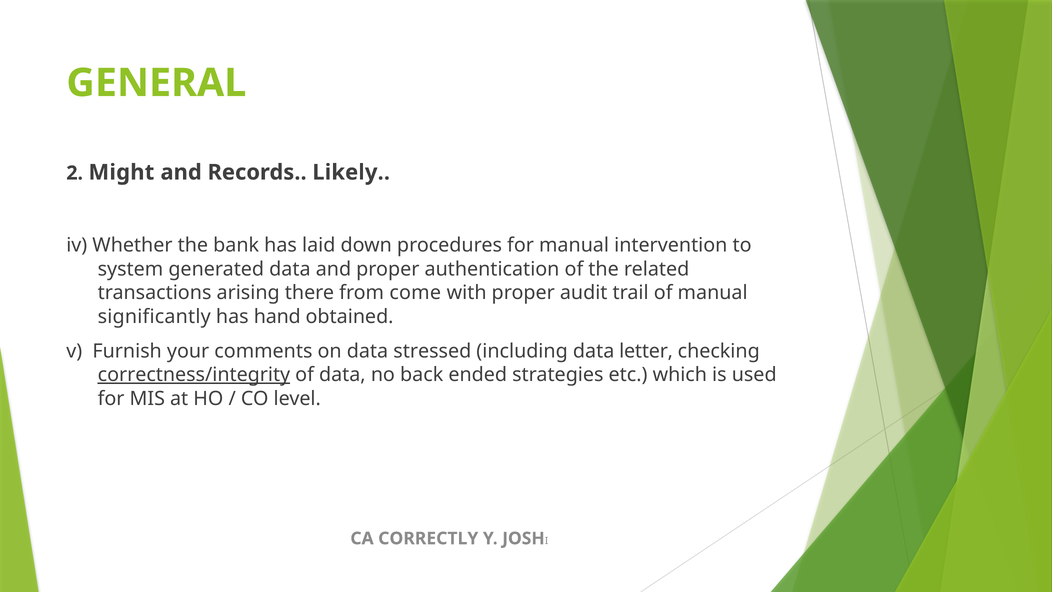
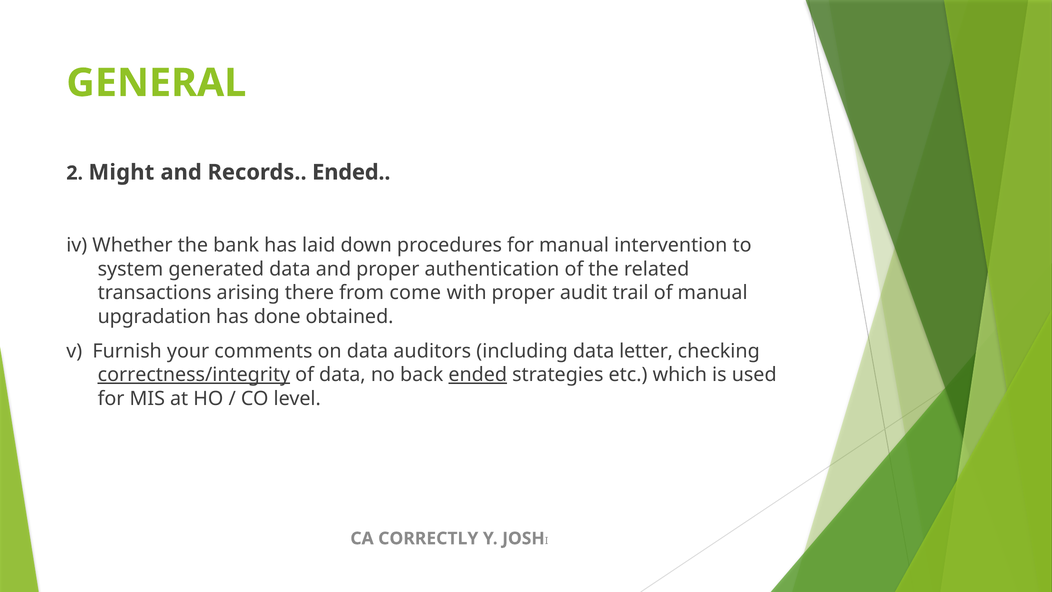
Records Likely: Likely -> Ended
significantly: significantly -> upgradation
hand: hand -> done
stressed: stressed -> auditors
ended at (478, 375) underline: none -> present
